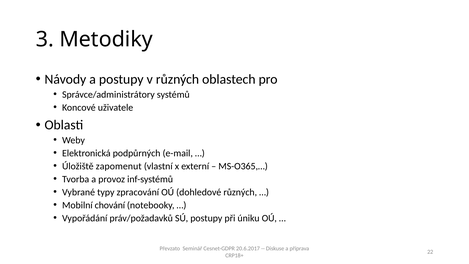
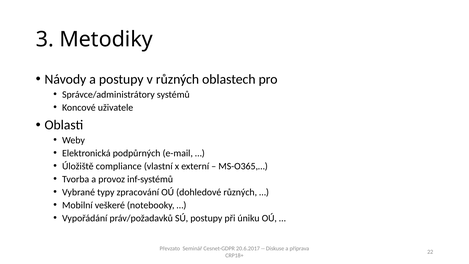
zapomenut: zapomenut -> compliance
chování: chování -> veškeré
